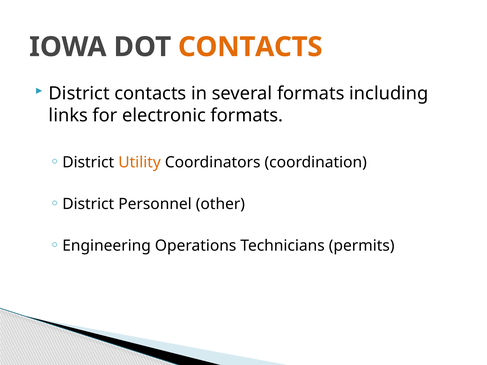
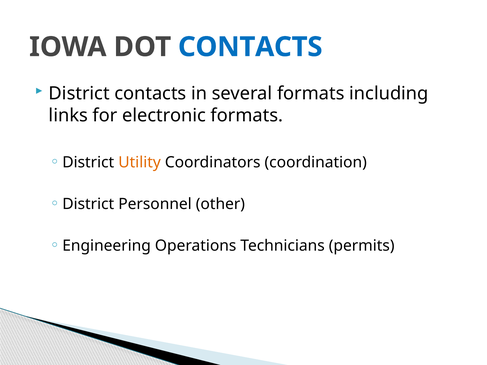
CONTACTS at (250, 47) colour: orange -> blue
